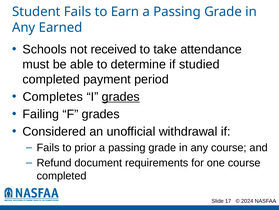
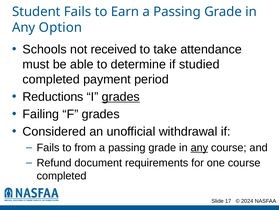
Earned: Earned -> Option
Completes: Completes -> Reductions
prior: prior -> from
any at (199, 147) underline: none -> present
